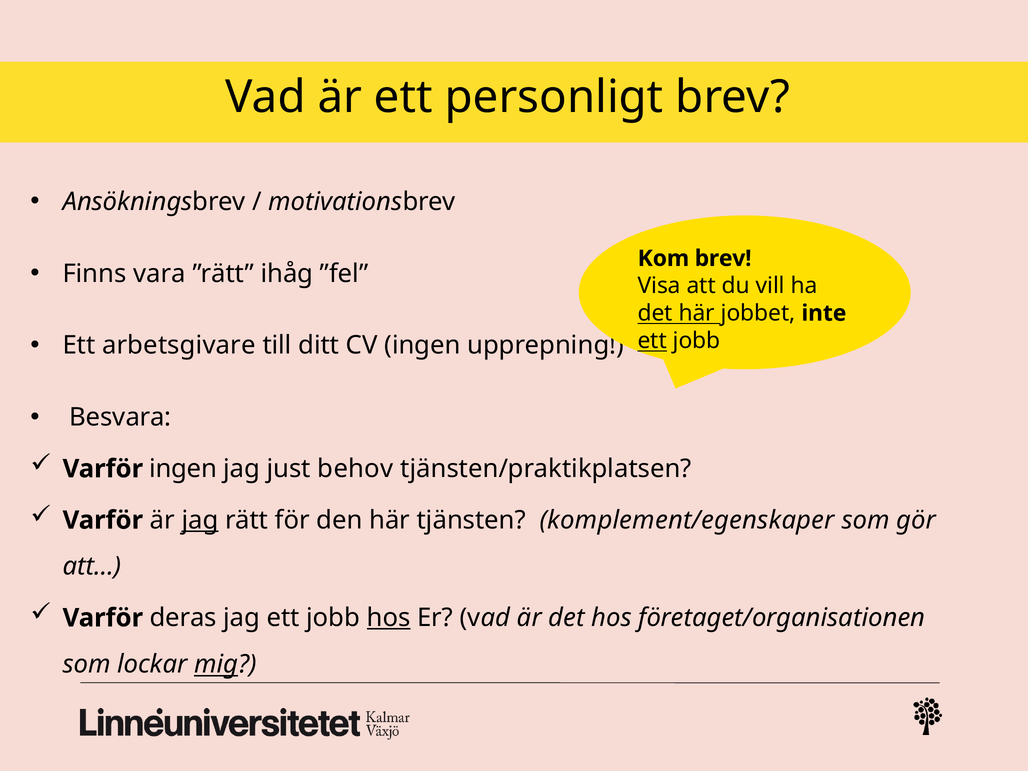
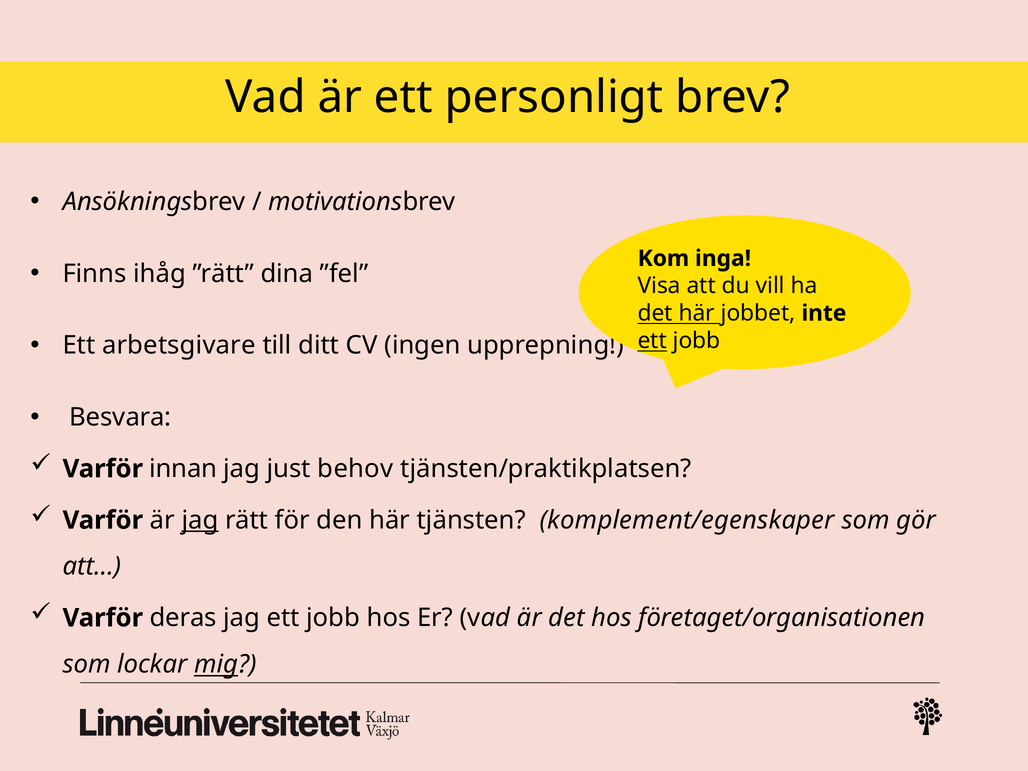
Kom brev: brev -> inga
vara: vara -> ihåg
ihåg: ihåg -> dina
Varför ingen: ingen -> innan
hos at (389, 618) underline: present -> none
